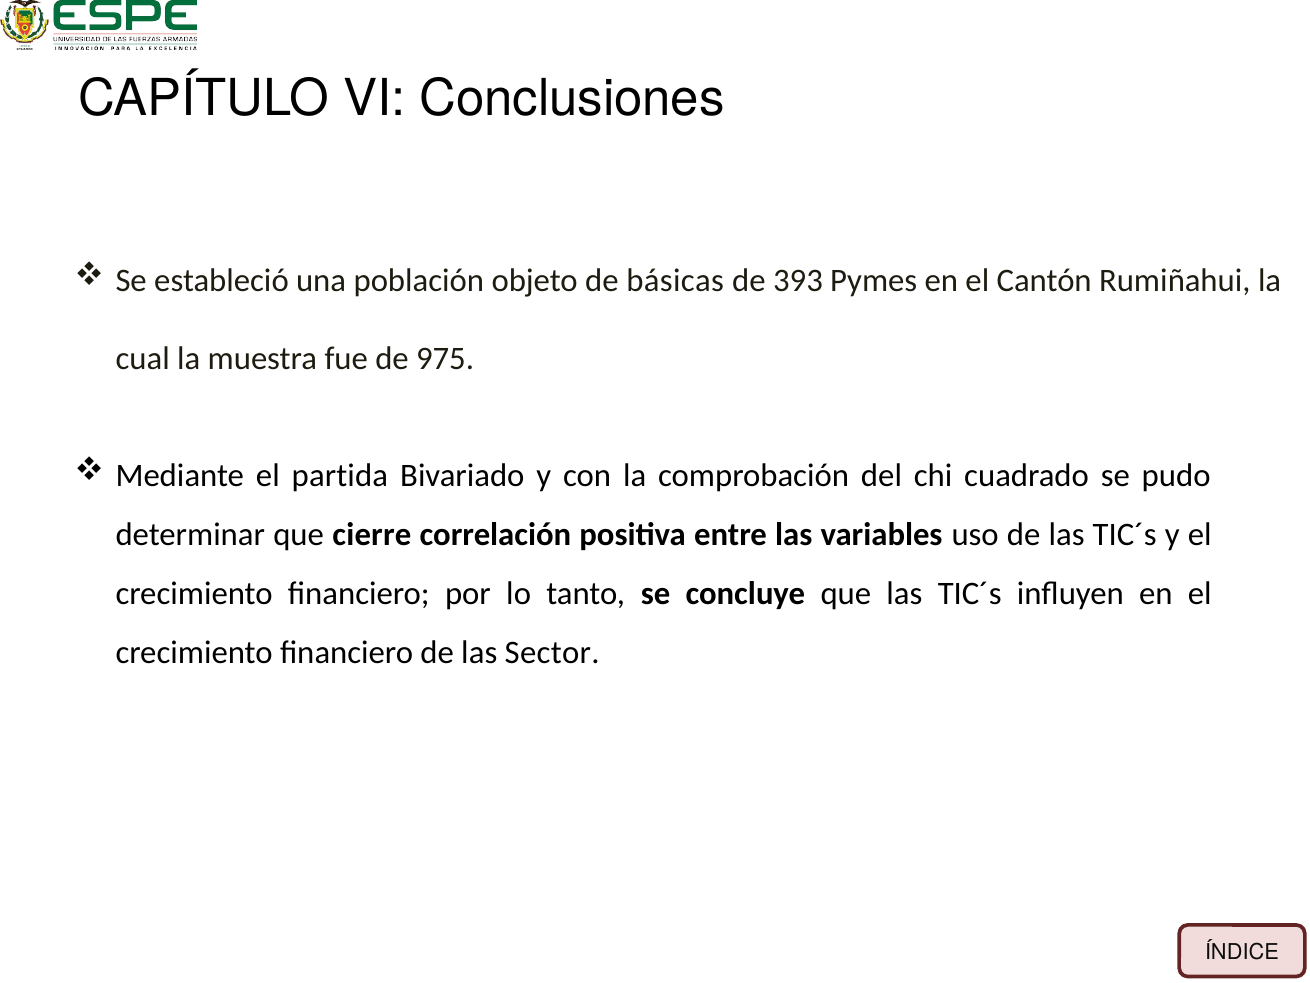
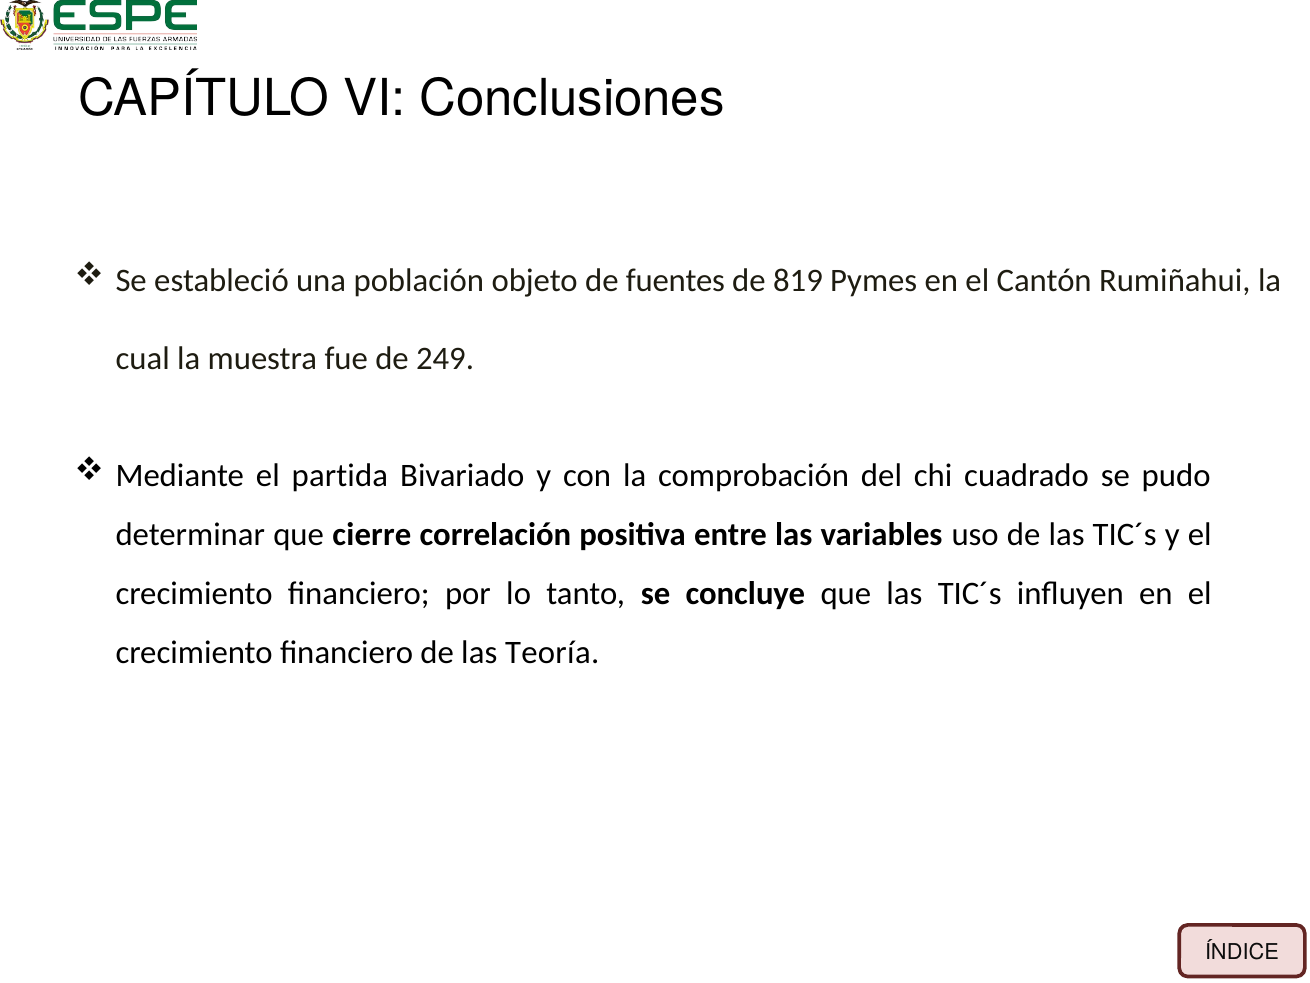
básicas: básicas -> fuentes
393: 393 -> 819
975: 975 -> 249
Sector: Sector -> Teoría
